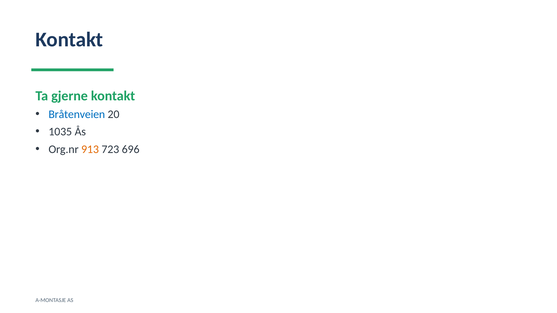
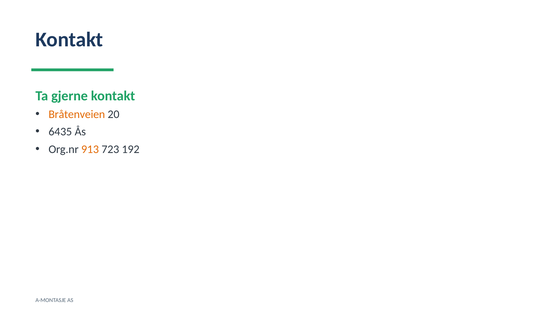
Bråtenveien colour: blue -> orange
1035: 1035 -> 6435
696: 696 -> 192
